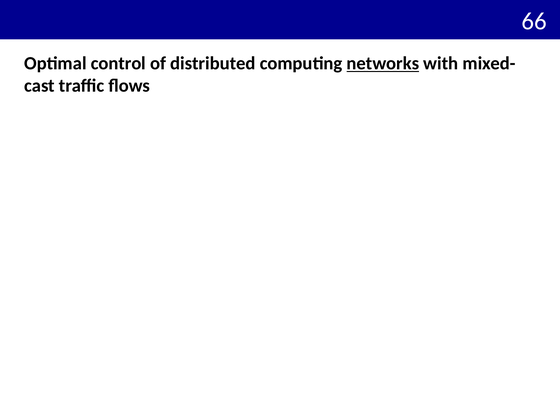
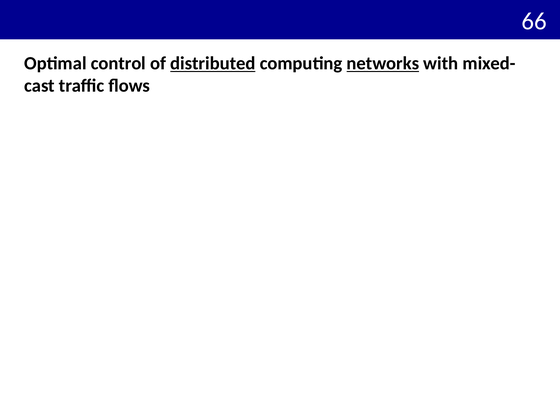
distributed underline: none -> present
